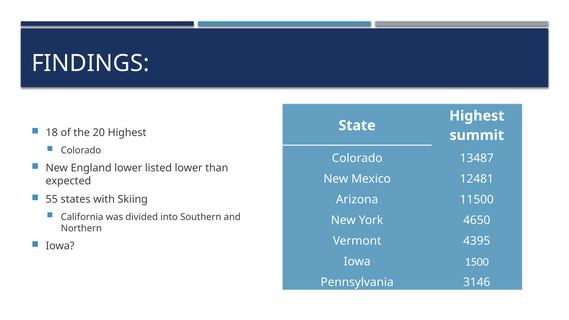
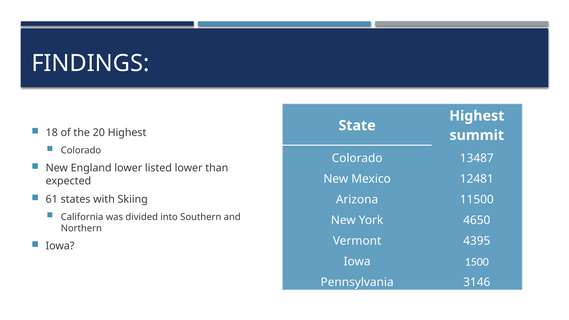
55: 55 -> 61
